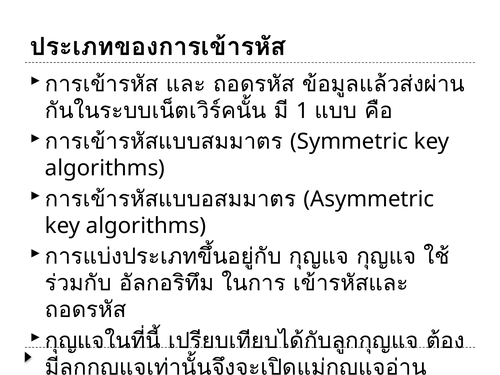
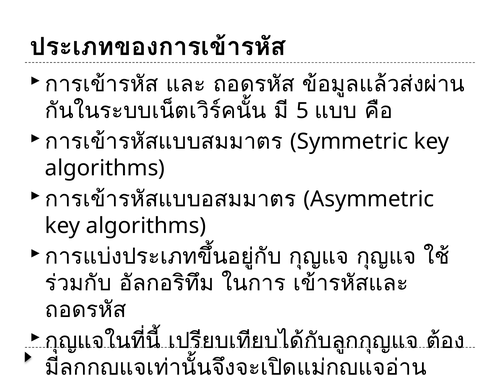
1: 1 -> 5
